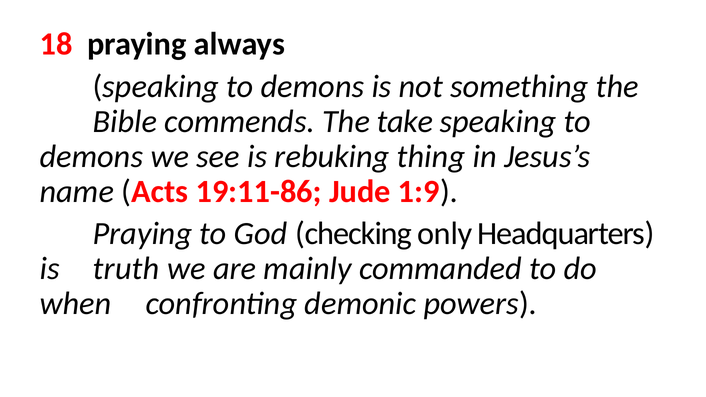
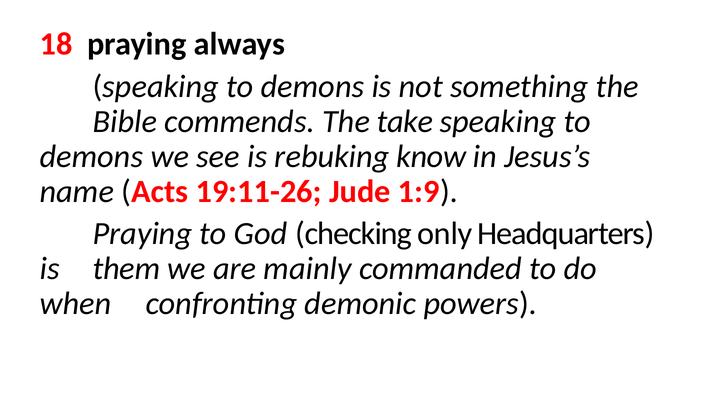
thing: thing -> know
19:11-86: 19:11-86 -> 19:11-26
truth: truth -> them
